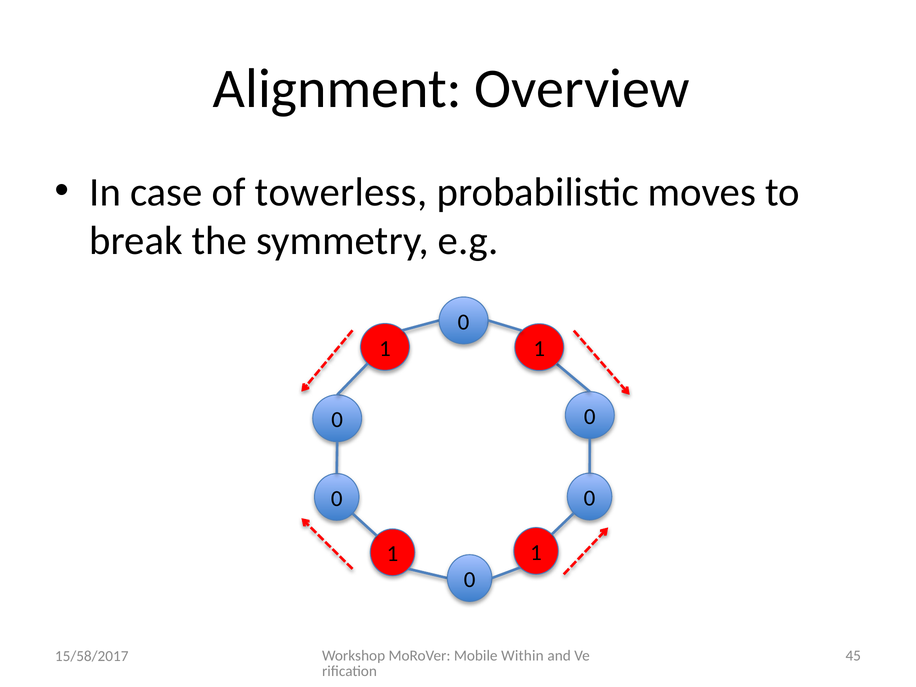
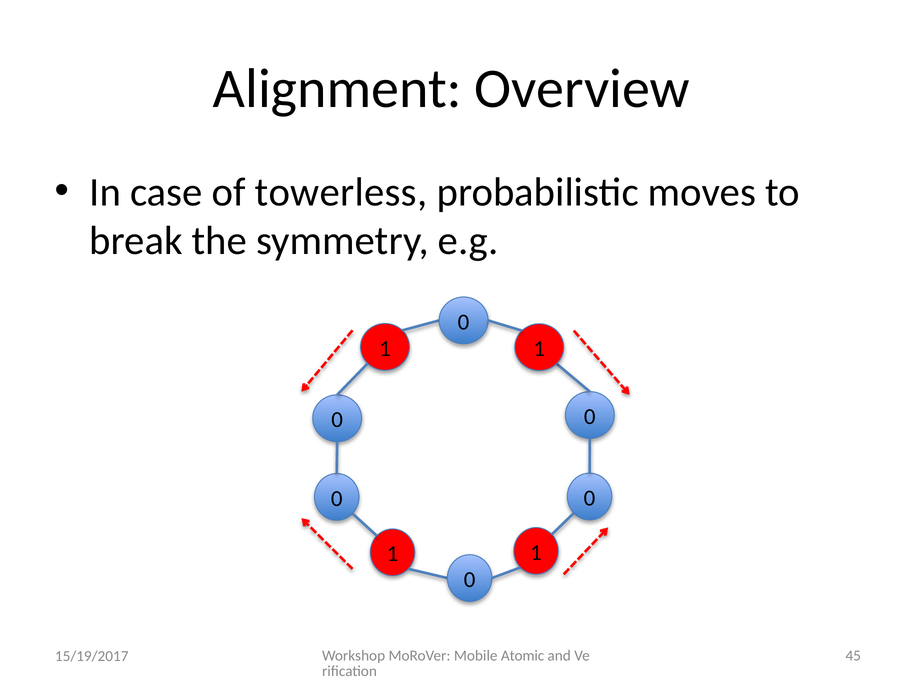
Within: Within -> Atomic
15/58/2017: 15/58/2017 -> 15/19/2017
